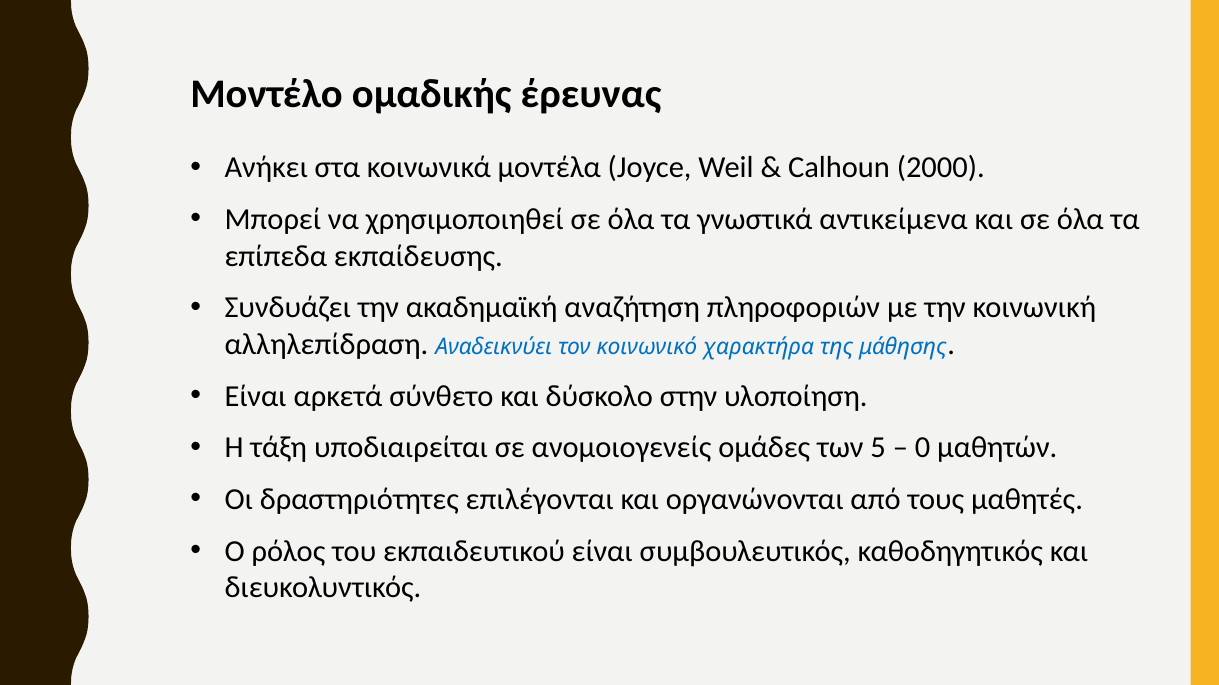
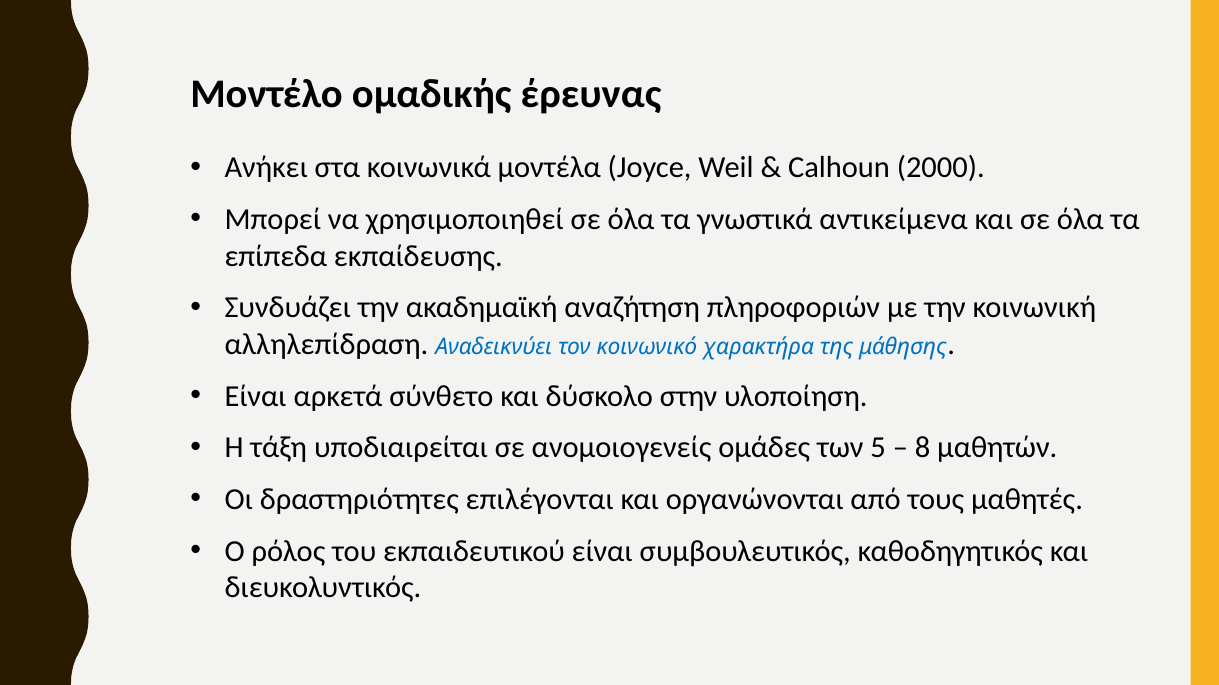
0: 0 -> 8
